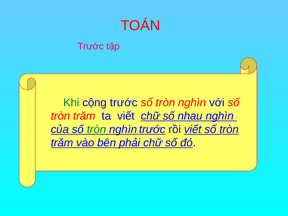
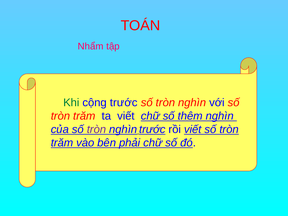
Trước at (91, 46): Trước -> Nhẩm
nhau: nhau -> thêm
tròn at (96, 129) colour: green -> purple
